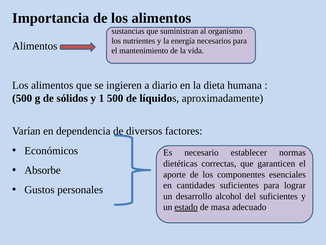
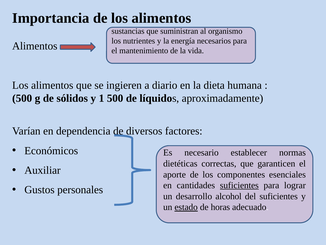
Absorbe: Absorbe -> Auxiliar
suficientes at (239, 185) underline: none -> present
masa: masa -> horas
